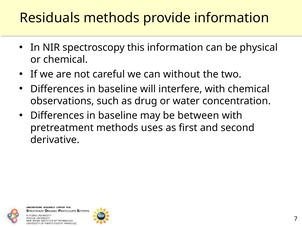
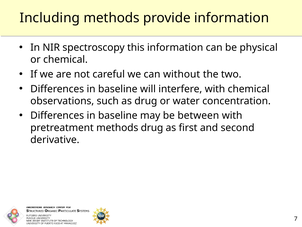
Residuals: Residuals -> Including
methods uses: uses -> drug
